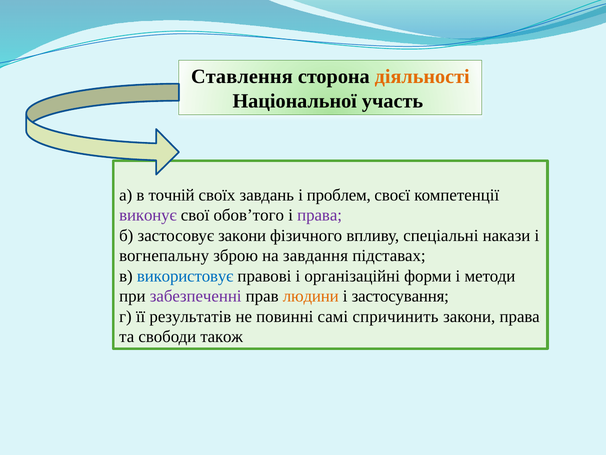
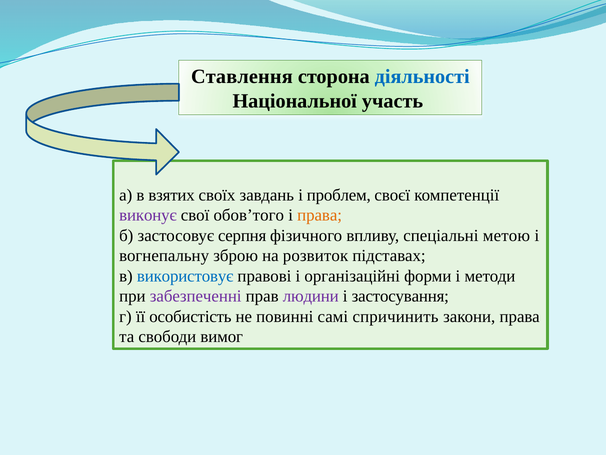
діяльності colour: orange -> blue
точній: точній -> взятих
права at (320, 215) colour: purple -> orange
застосовує закони: закони -> серпня
накази: накази -> метою
завдання: завдання -> розвиток
людини colour: orange -> purple
результатів: результатів -> особистість
також: також -> вимог
